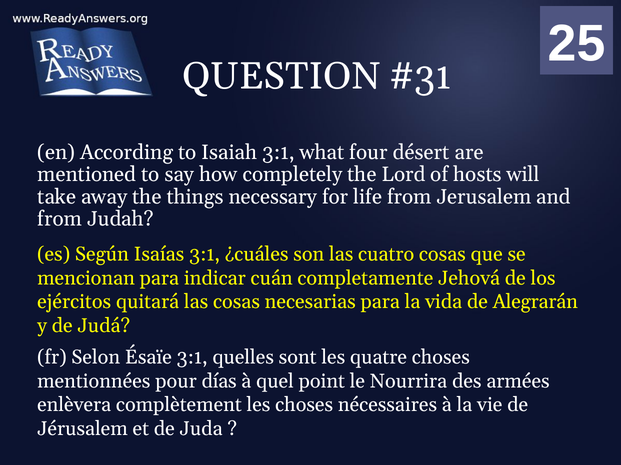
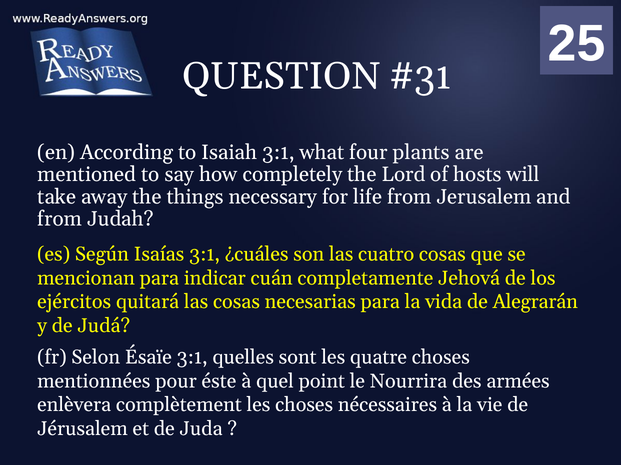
désert: désert -> plants
días: días -> éste
